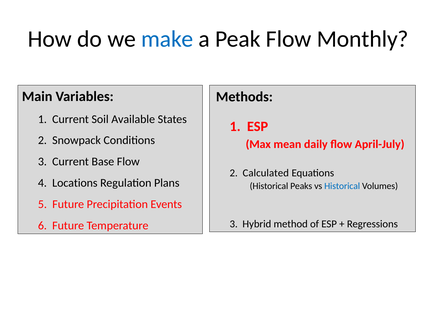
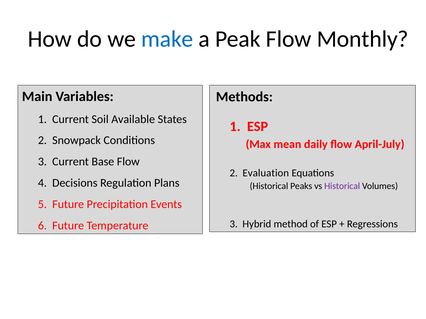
Calculated: Calculated -> Evaluation
Locations: Locations -> Decisions
Historical at (342, 186) colour: blue -> purple
